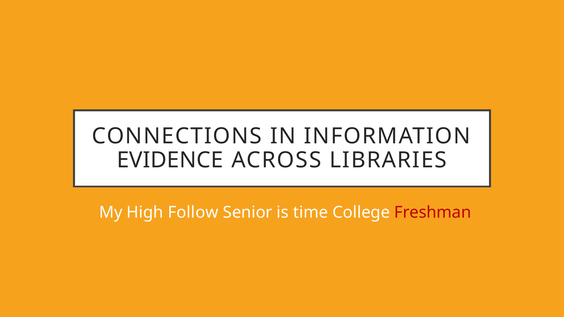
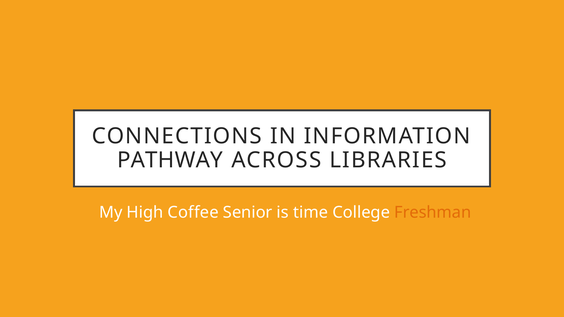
EVIDENCE: EVIDENCE -> PATHWAY
Follow: Follow -> Coffee
Freshman colour: red -> orange
